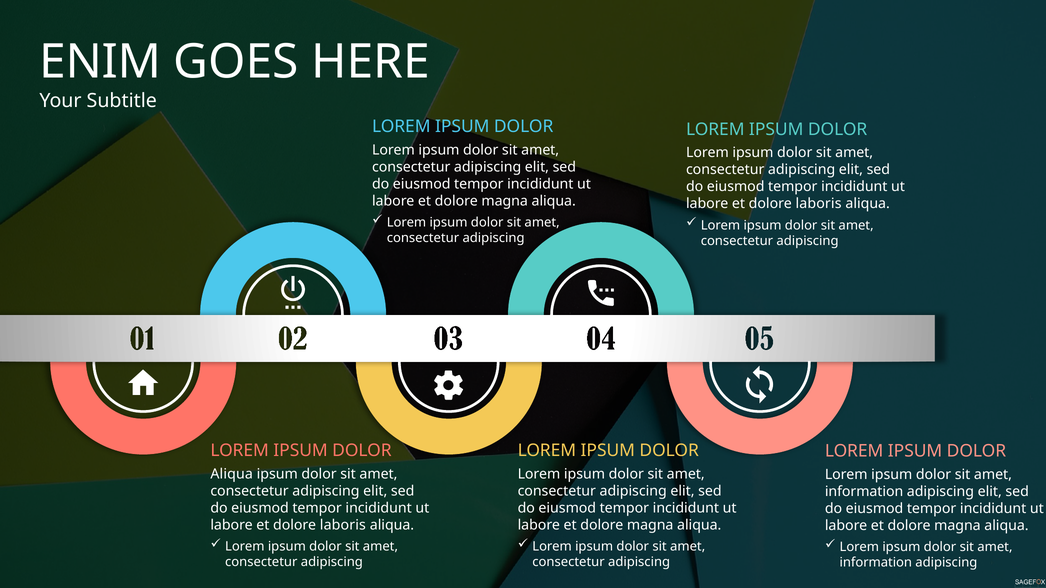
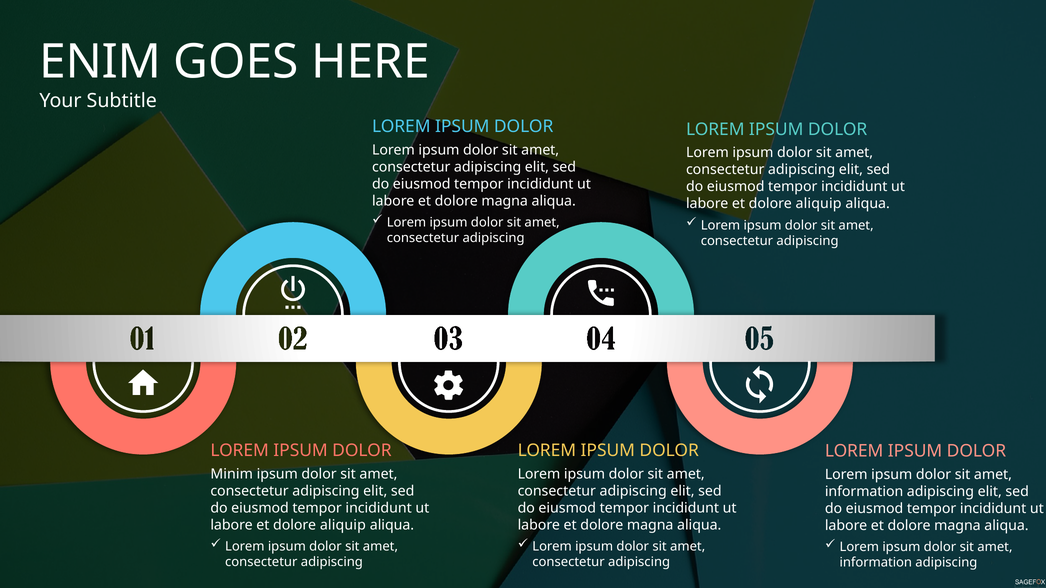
laboris at (819, 204): laboris -> aliquip
Aliqua at (232, 474): Aliqua -> Minim
laboris at (343, 525): laboris -> aliquip
